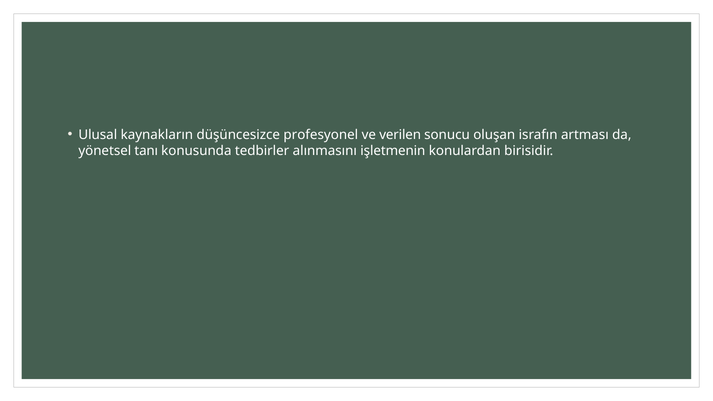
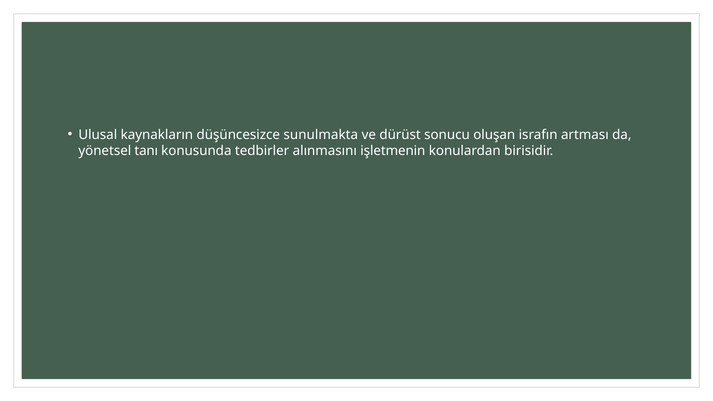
profesyonel: profesyonel -> sunulmakta
verilen: verilen -> dürüst
